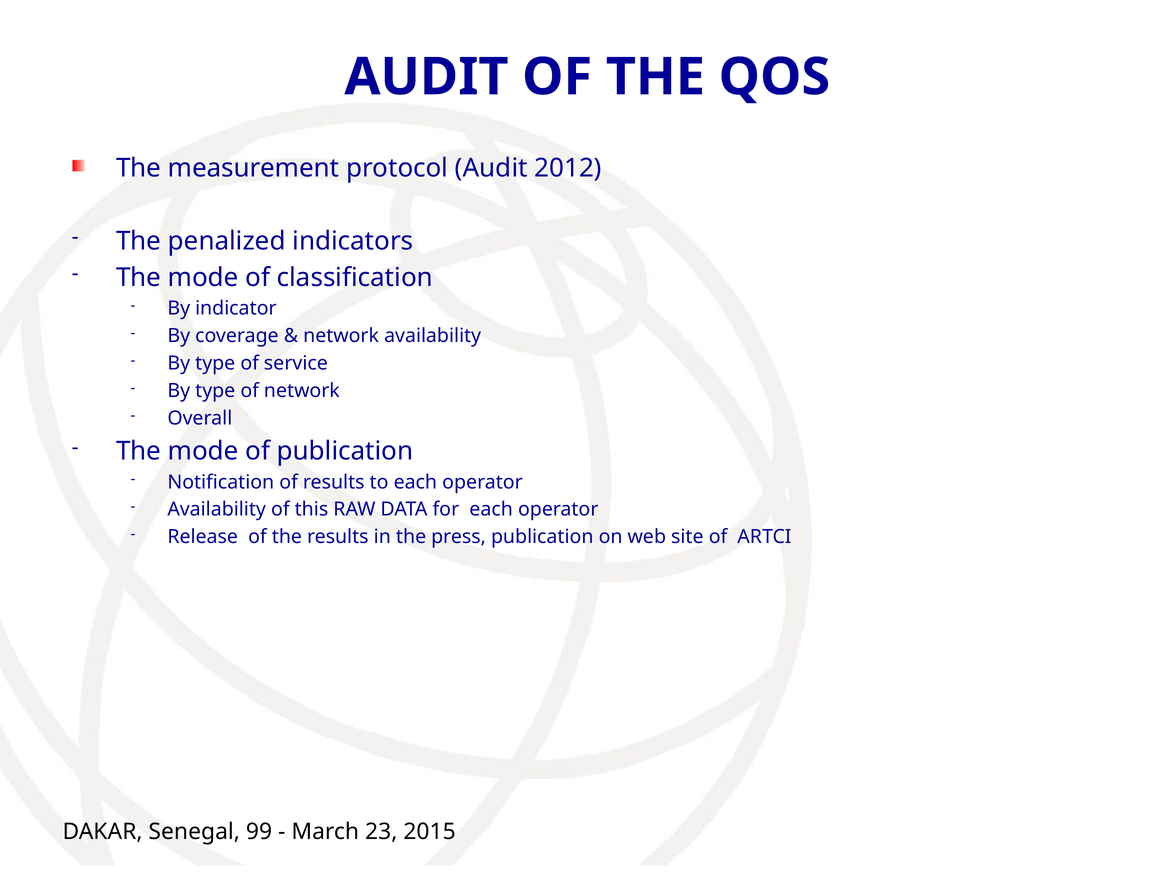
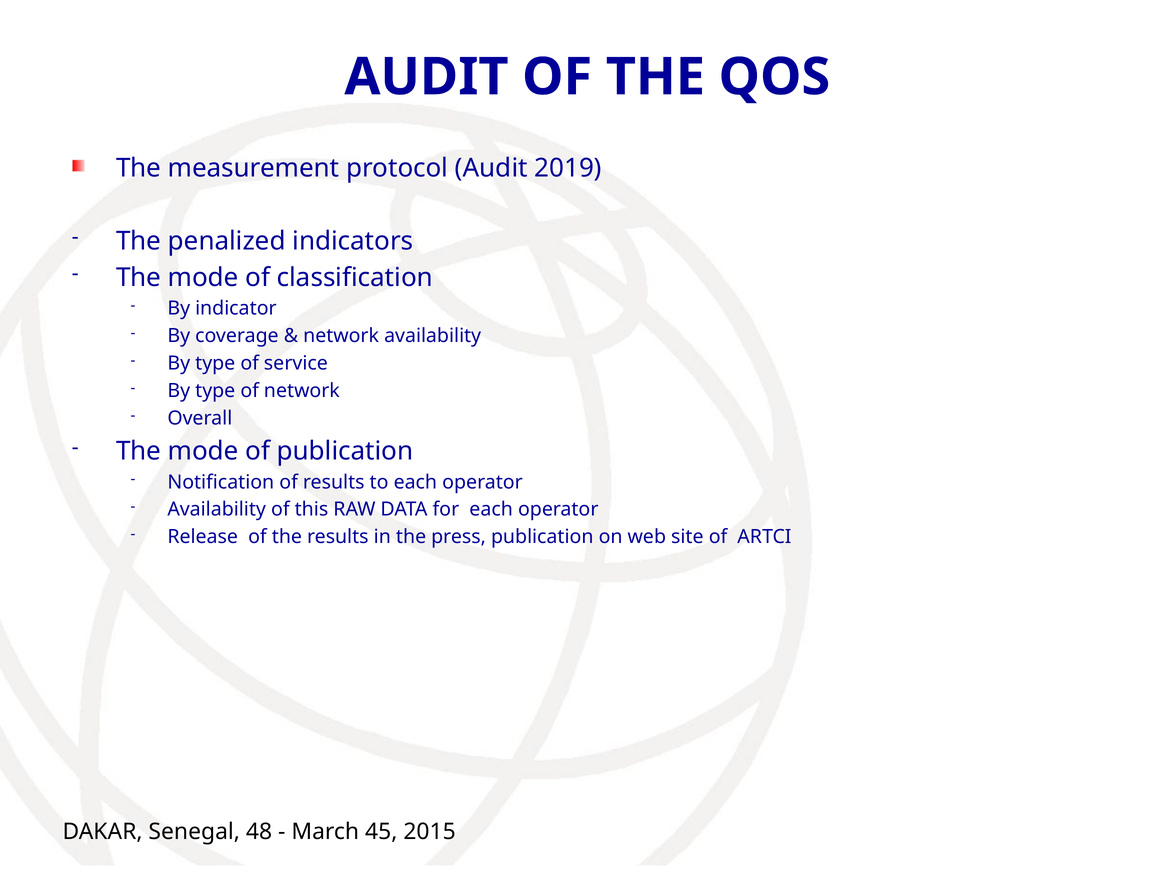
2012: 2012 -> 2019
99: 99 -> 48
23: 23 -> 45
